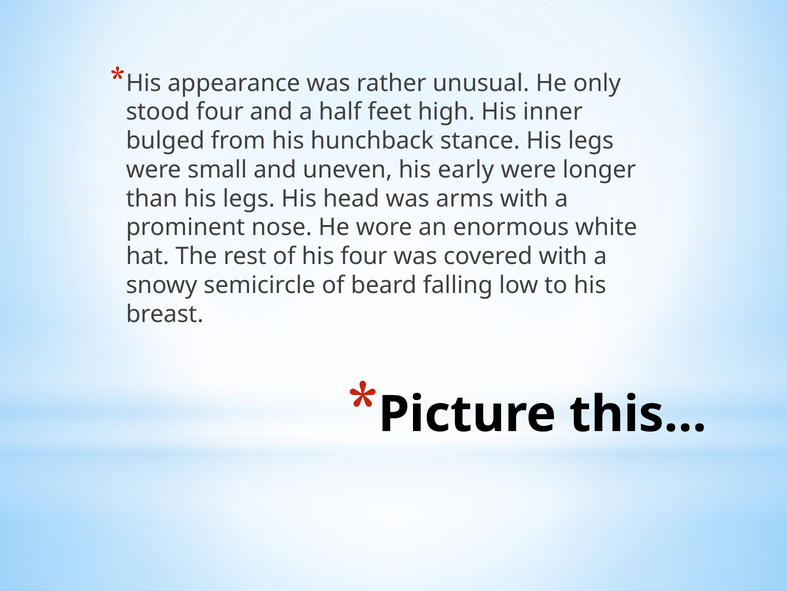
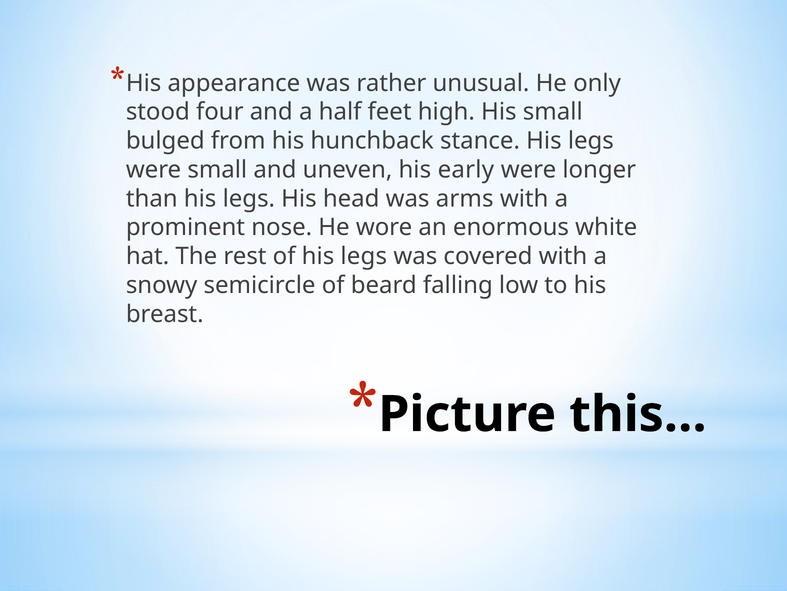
His inner: inner -> small
of his four: four -> legs
